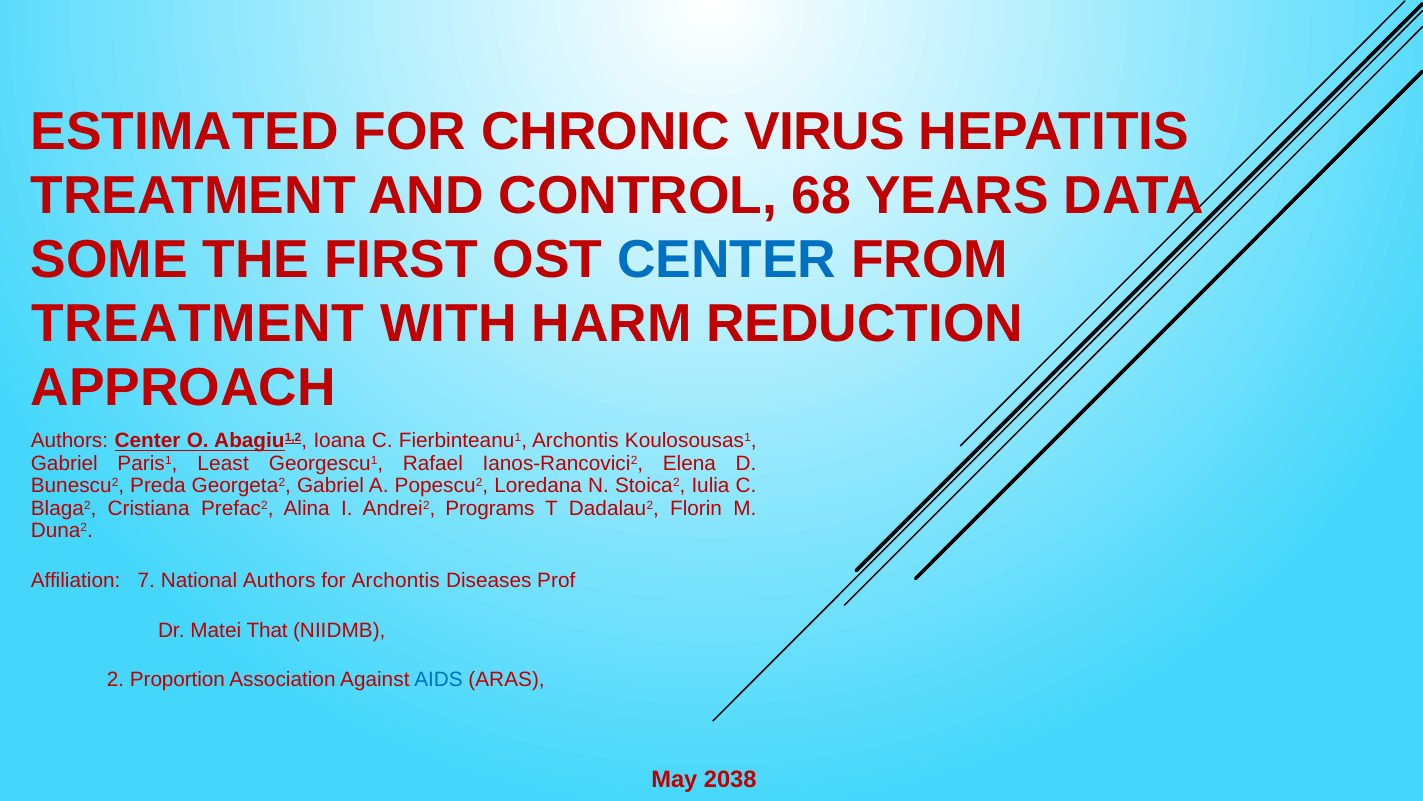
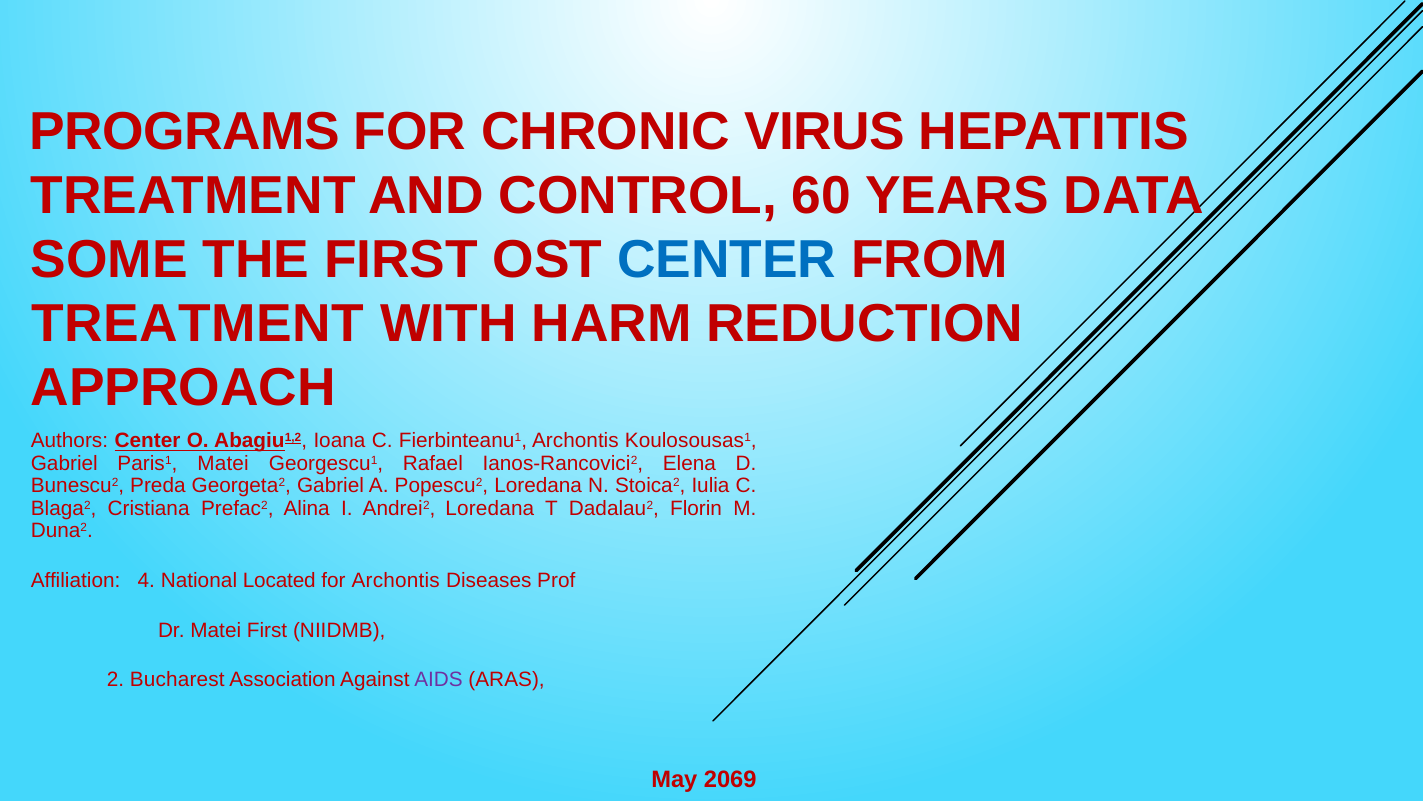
ESTIMATED: ESTIMATED -> PROGRAMS
68: 68 -> 60
Paris1 Least: Least -> Matei
Andrei2 Programs: Programs -> Loredana
7: 7 -> 4
National Authors: Authors -> Located
Matei That: That -> First
Proportion: Proportion -> Bucharest
AIDS colour: blue -> purple
2038: 2038 -> 2069
